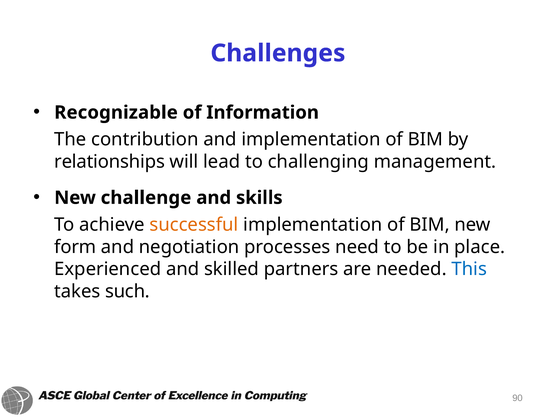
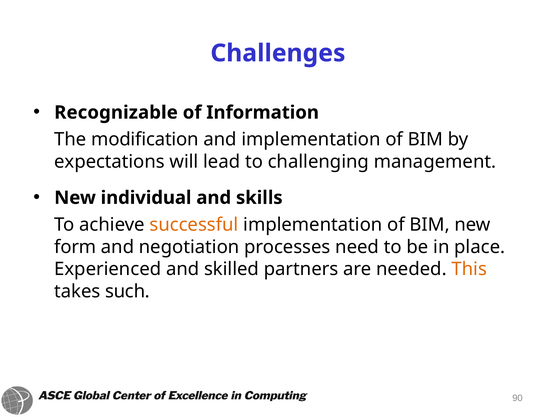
contribution: contribution -> modification
relationships: relationships -> expectations
challenge: challenge -> individual
This colour: blue -> orange
